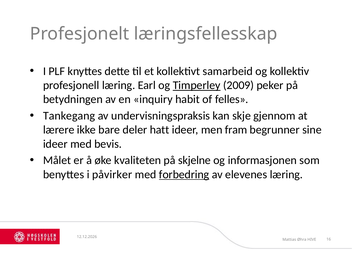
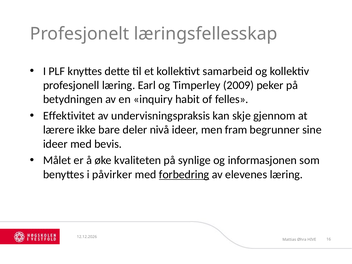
Timperley underline: present -> none
Tankegang: Tankegang -> Effektivitet
hatt: hatt -> nivå
skjelne: skjelne -> synlige
